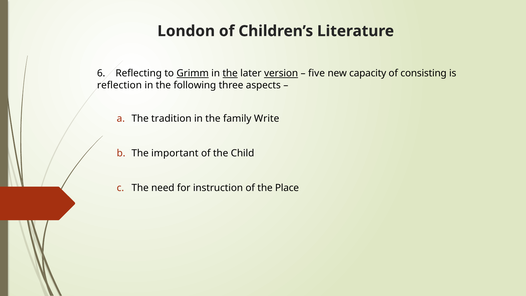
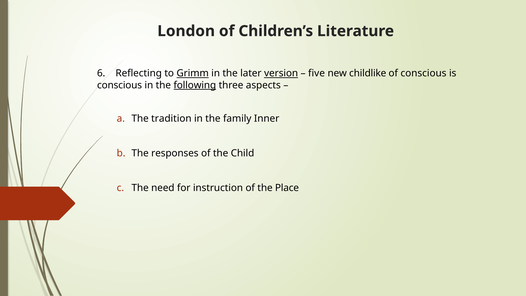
the at (230, 73) underline: present -> none
capacity: capacity -> childlike
of consisting: consisting -> conscious
reflection at (119, 85): reflection -> conscious
following underline: none -> present
Write: Write -> Inner
important: important -> responses
